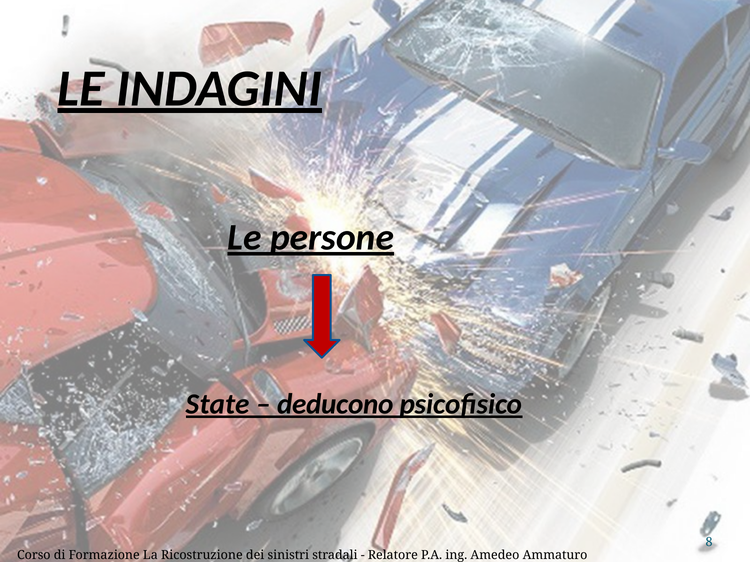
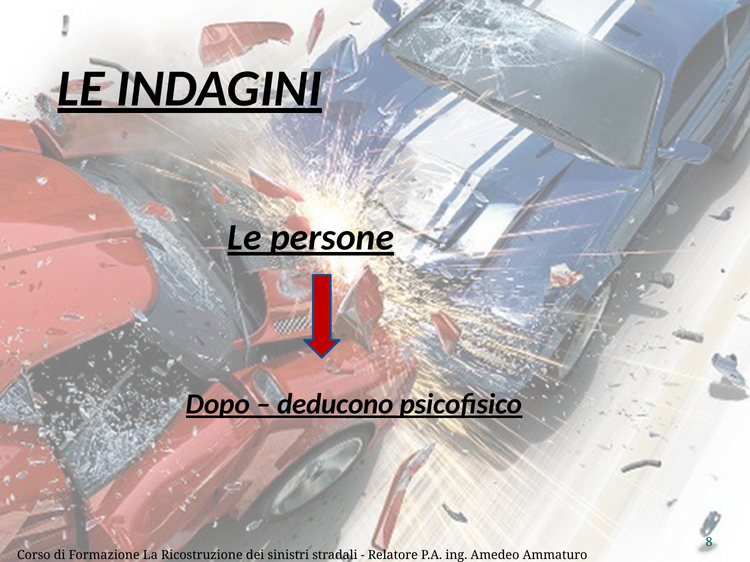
State: State -> Dopo
